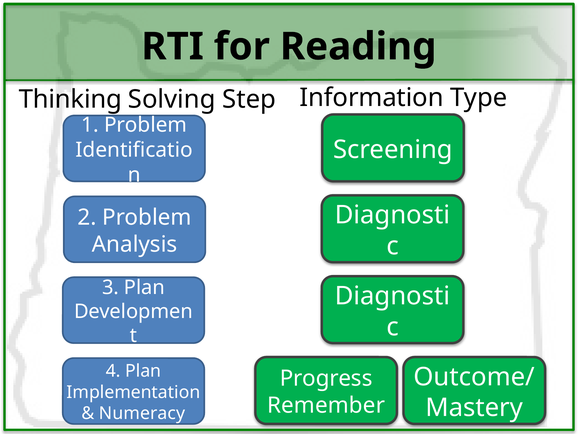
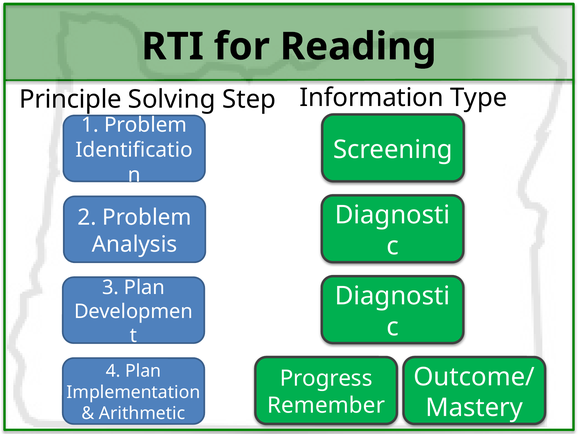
Thinking: Thinking -> Principle
Numeracy: Numeracy -> Arithmetic
